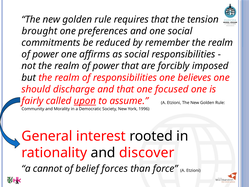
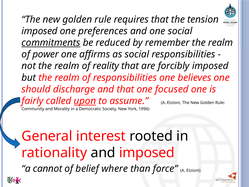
brought at (39, 31): brought -> imposed
commitments underline: none -> present
power at (106, 66): power -> reality
and discover: discover -> imposed
forces: forces -> where
